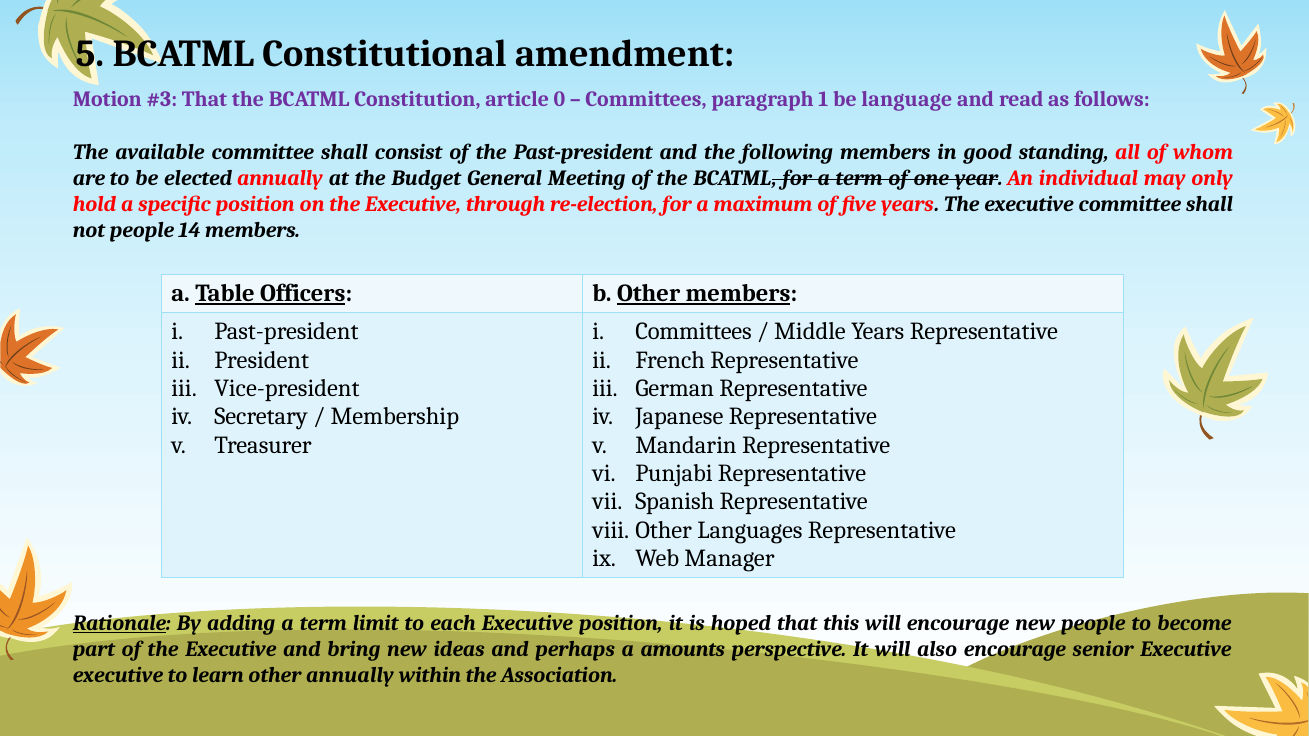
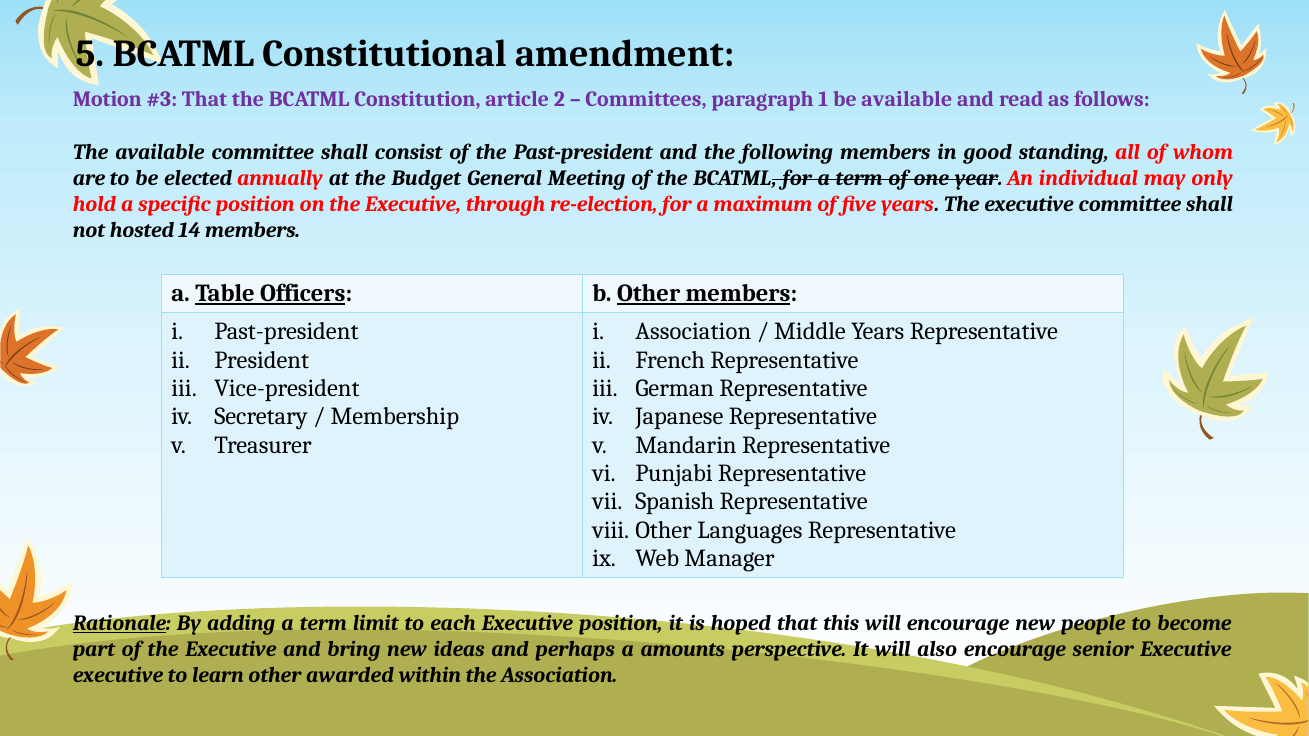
0: 0 -> 2
be language: language -> available
not people: people -> hosted
Committees at (693, 332): Committees -> Association
other annually: annually -> awarded
